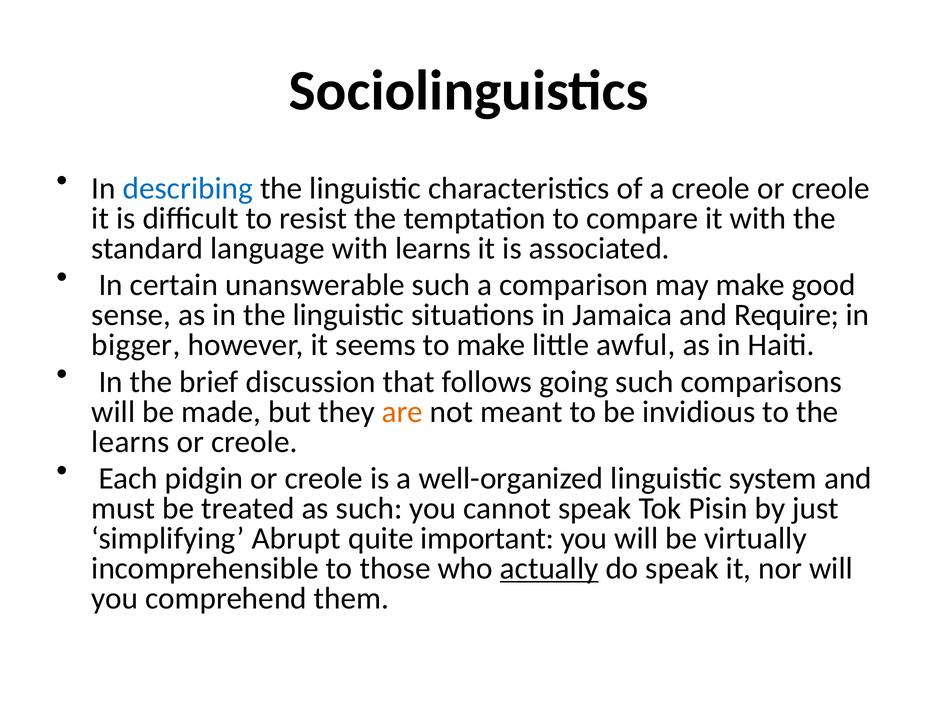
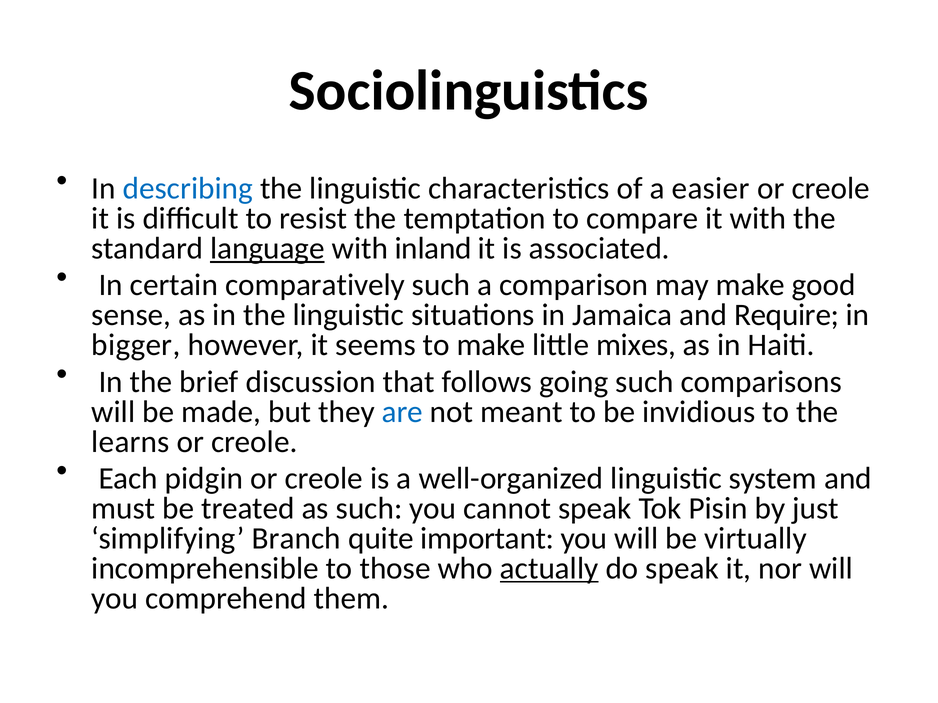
a creole: creole -> easier
language underline: none -> present
with learns: learns -> inland
unanswerable: unanswerable -> comparatively
awful: awful -> mixes
are colour: orange -> blue
Abrupt: Abrupt -> Branch
